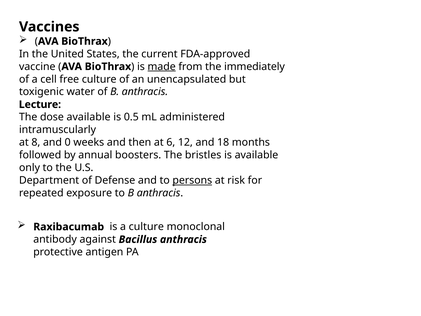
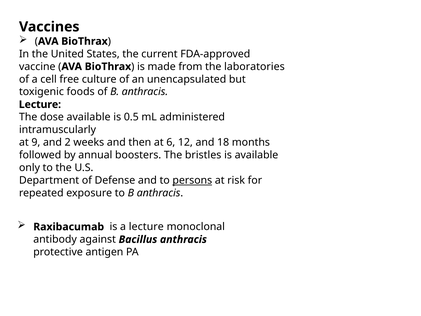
made underline: present -> none
immediately: immediately -> laboratories
water: water -> foods
8: 8 -> 9
0: 0 -> 2
a culture: culture -> lecture
